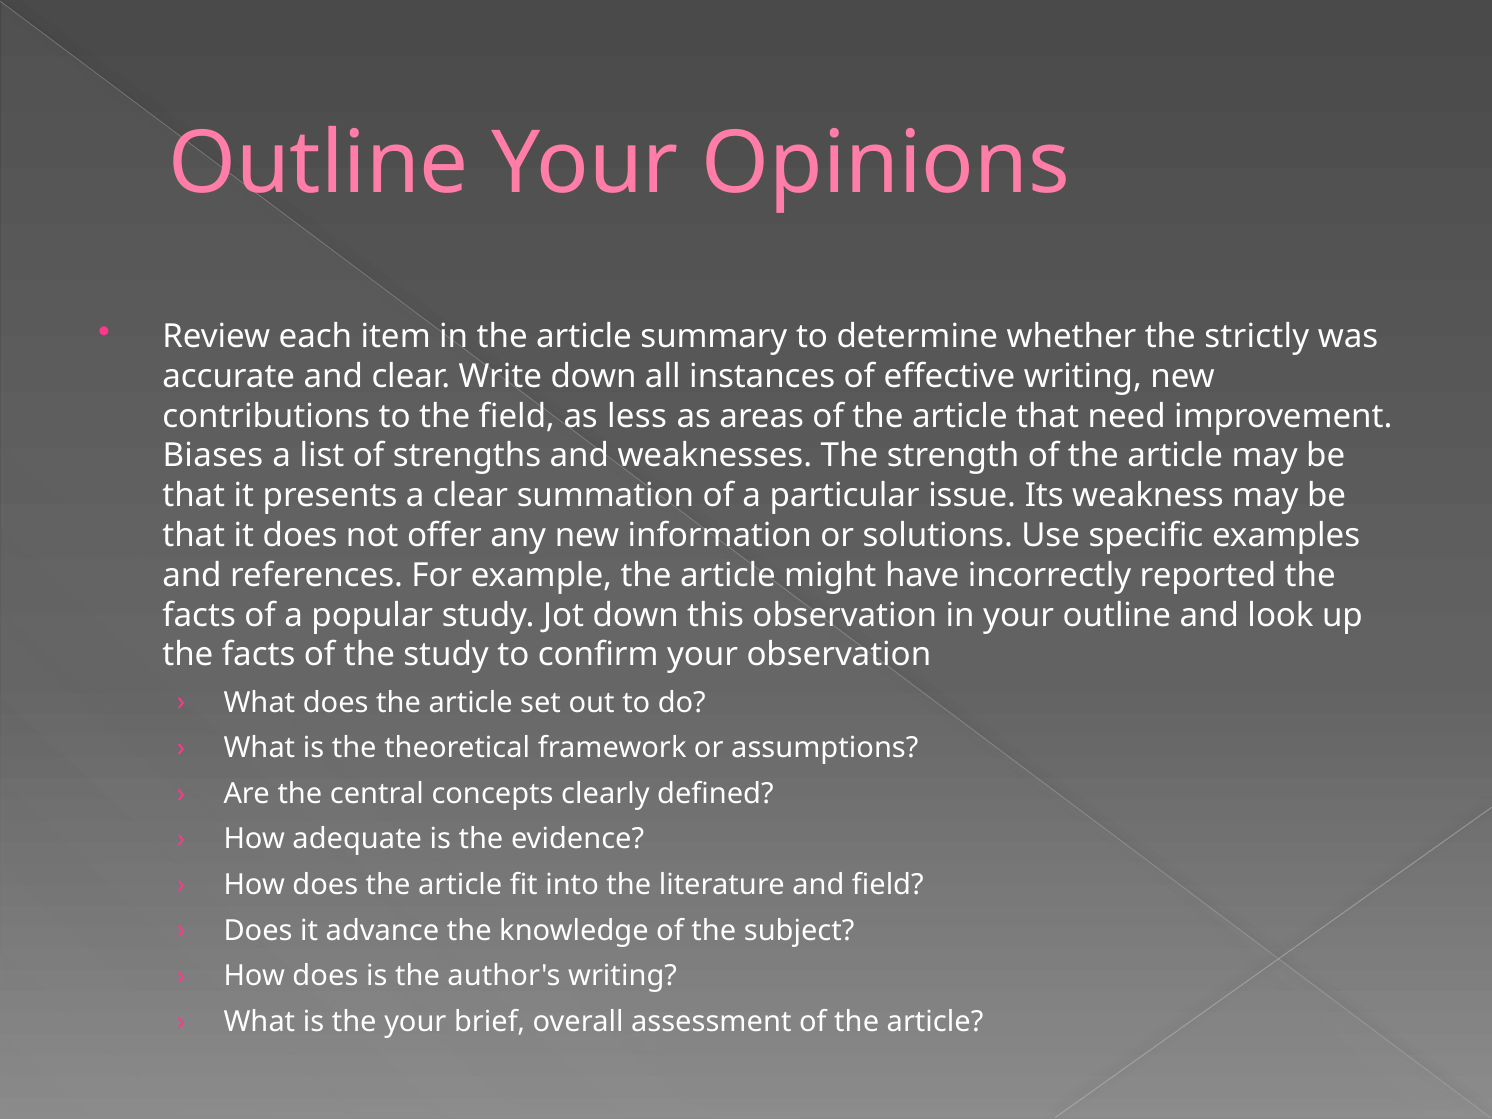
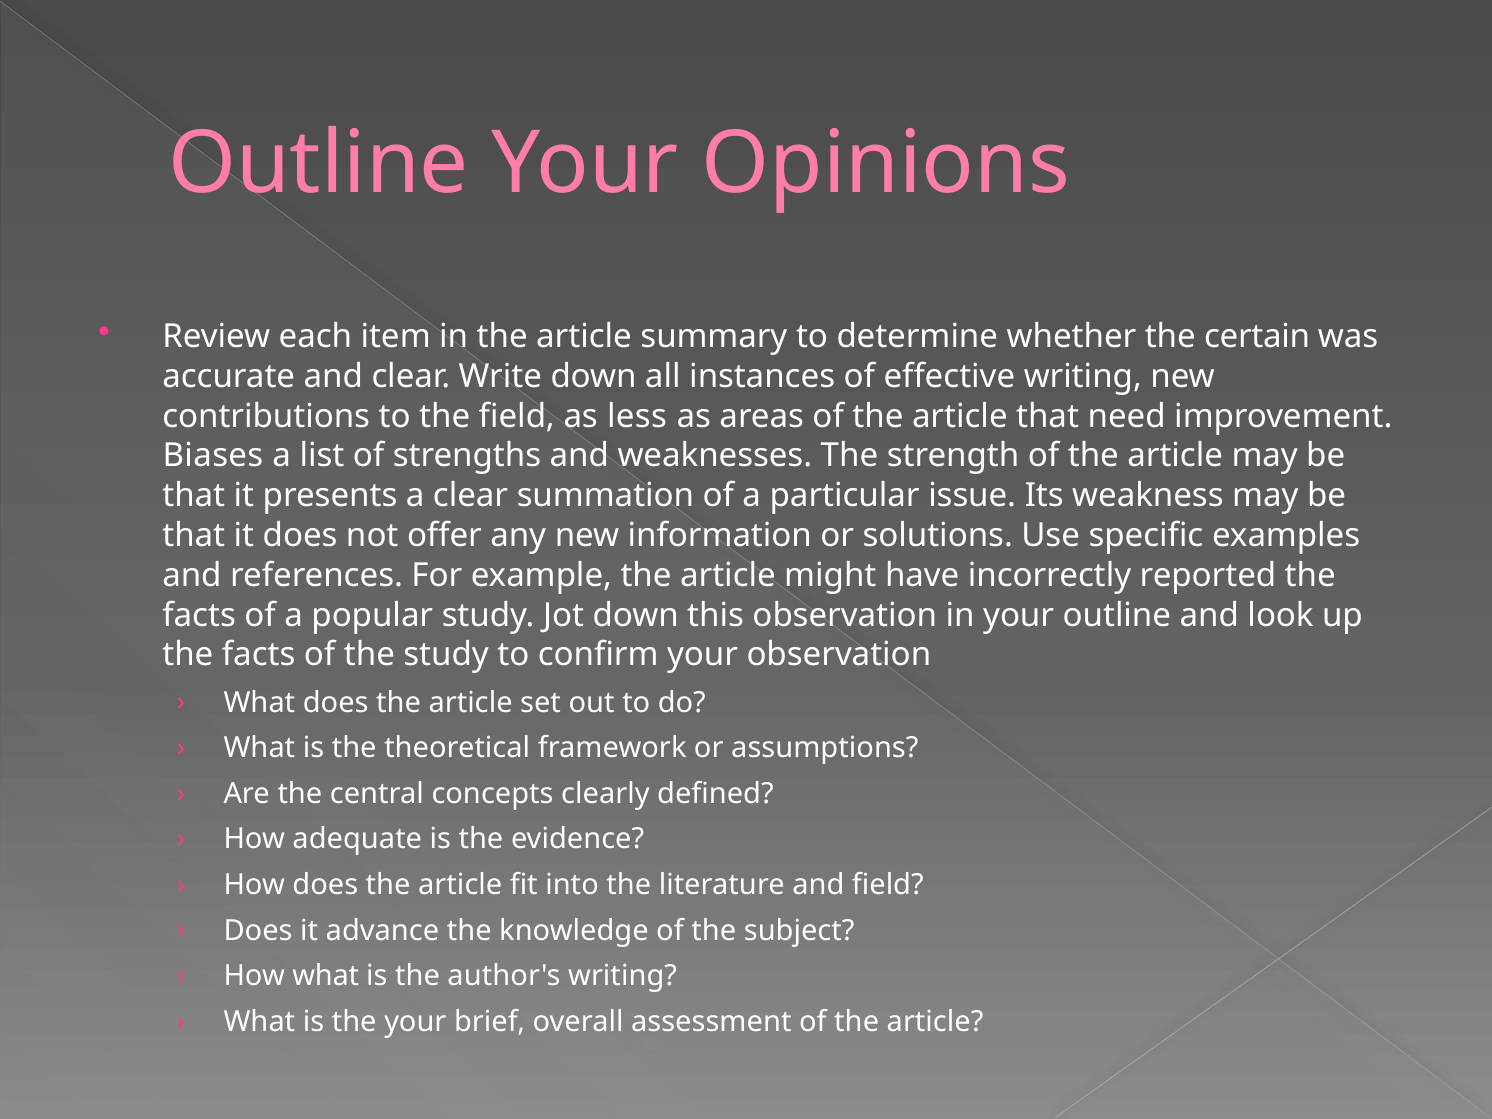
strictly: strictly -> certain
does at (325, 976): does -> what
